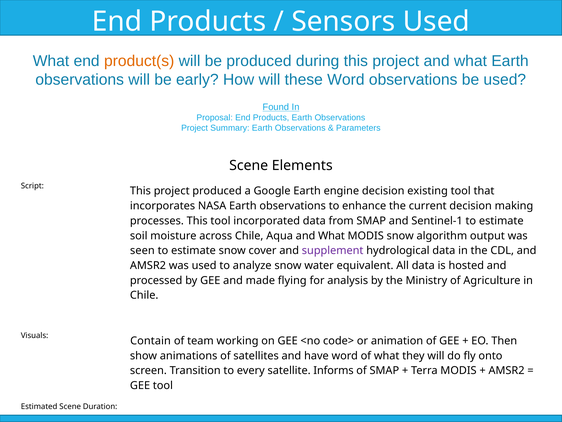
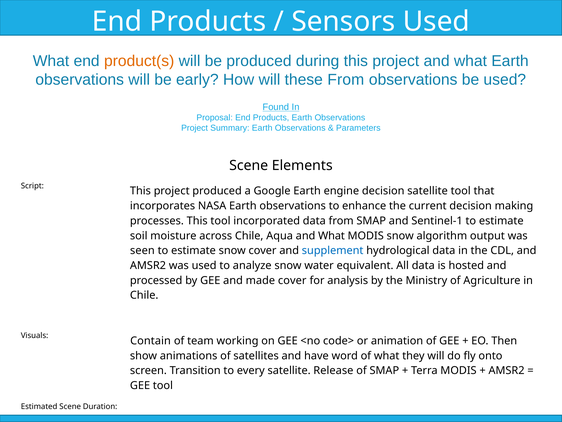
these Word: Word -> From
decision existing: existing -> satellite
supplement colour: purple -> blue
made flying: flying -> cover
Informs: Informs -> Release
